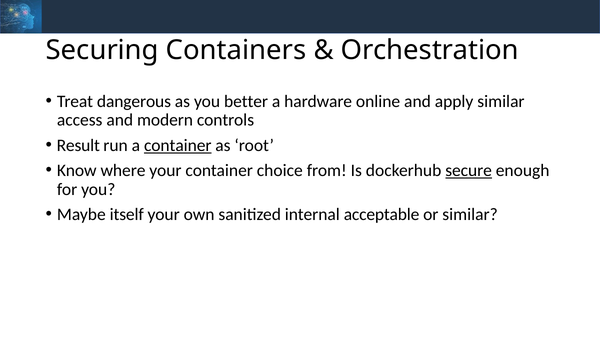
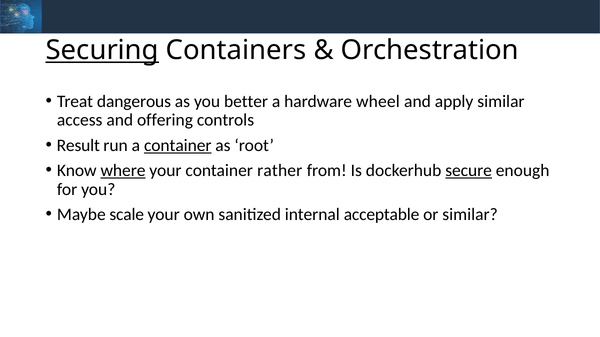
Securing underline: none -> present
online: online -> wheel
modern: modern -> offering
where underline: none -> present
choice: choice -> rather
itself: itself -> scale
